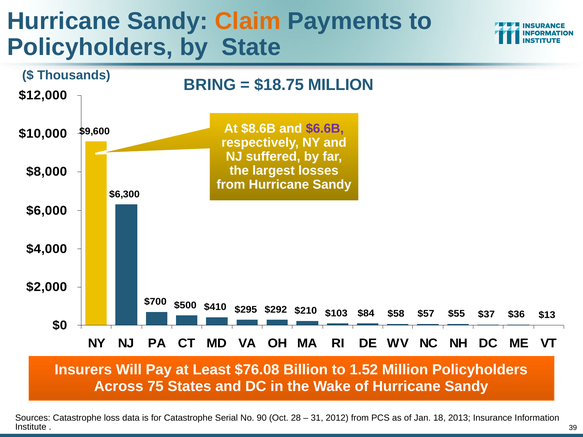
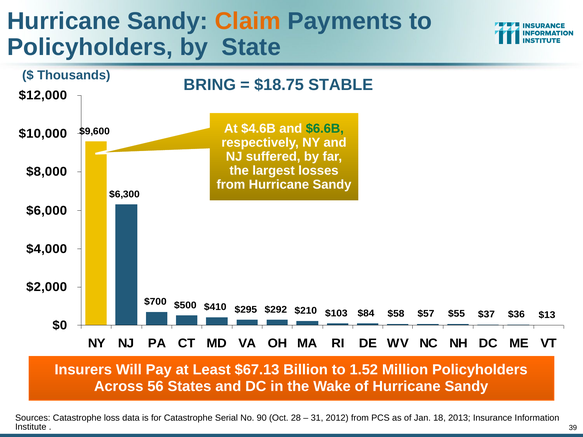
$18.75 MILLION: MILLION -> STABLE
$8.6B: $8.6B -> $4.6B
$6.6B colour: purple -> green
$76.08: $76.08 -> $67.13
75: 75 -> 56
